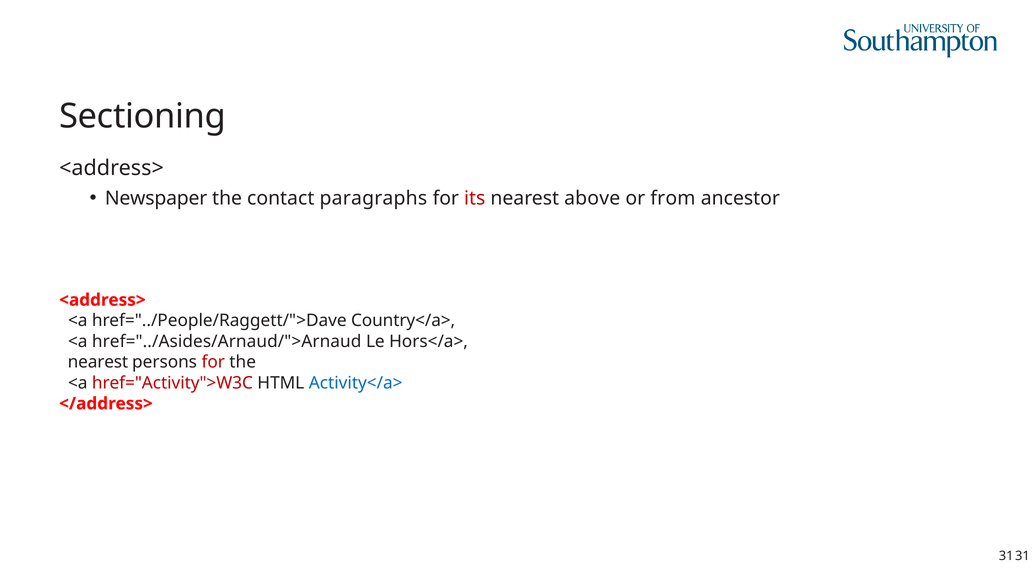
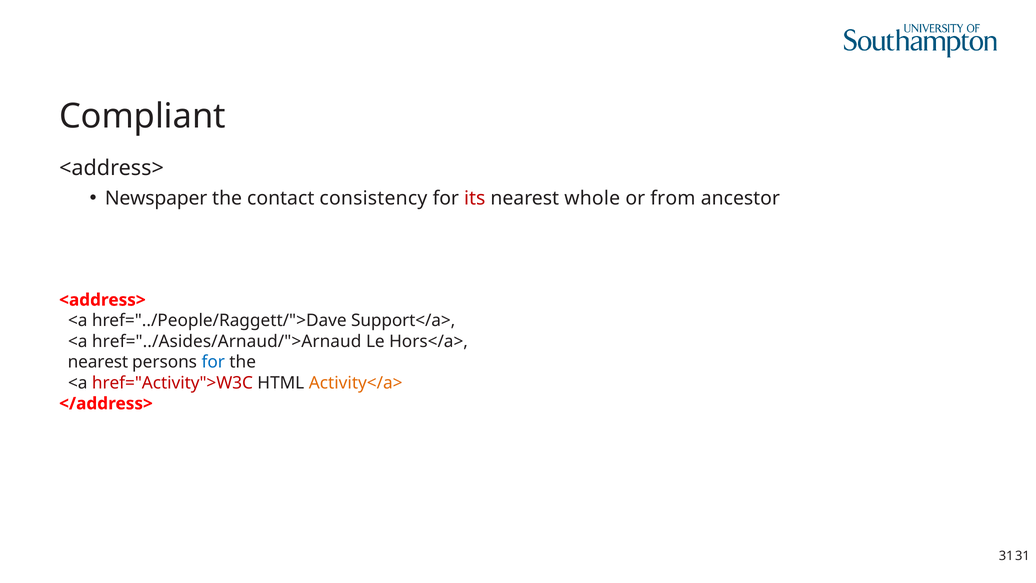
Sectioning: Sectioning -> Compliant
paragraphs: paragraphs -> consistency
above: above -> whole
Country</a>: Country</a> -> Support</a>
for at (213, 362) colour: red -> blue
Activity</a> colour: blue -> orange
